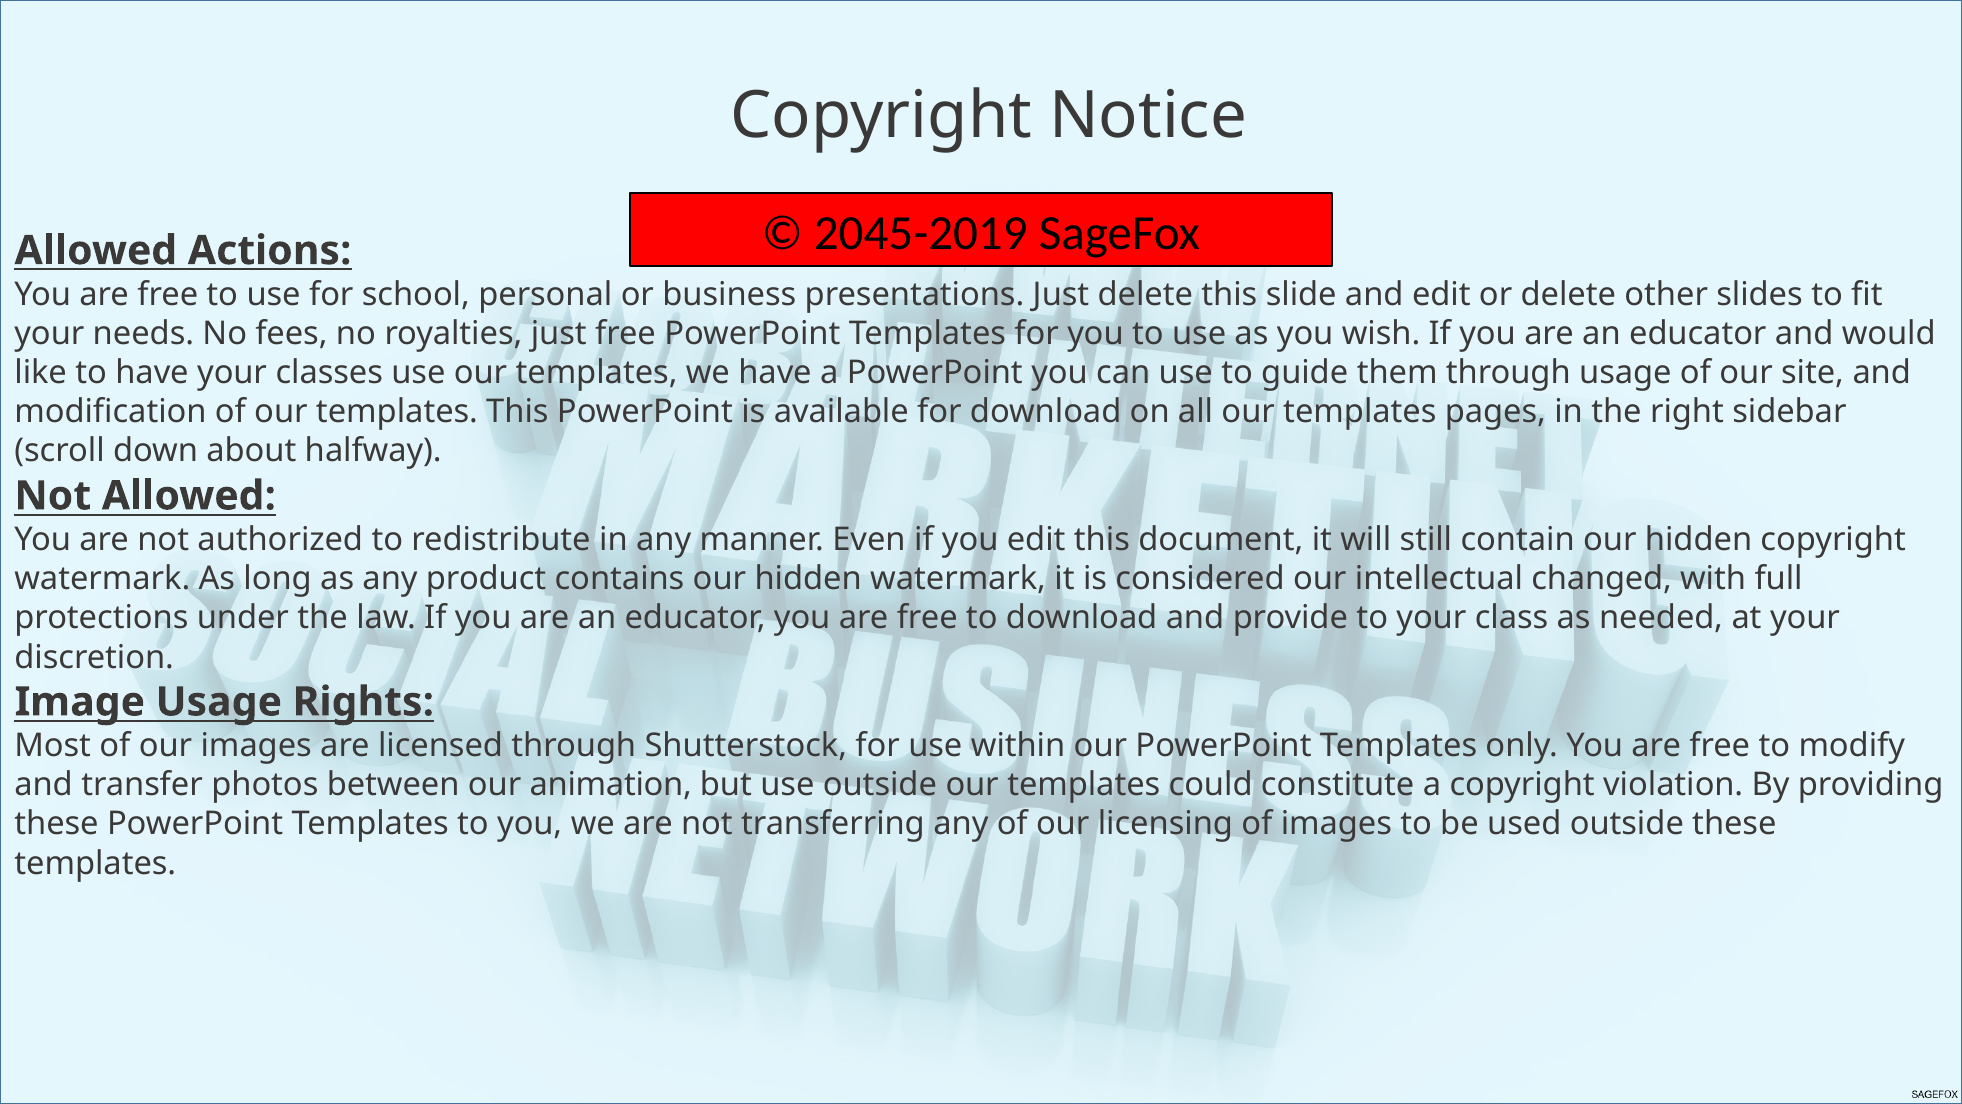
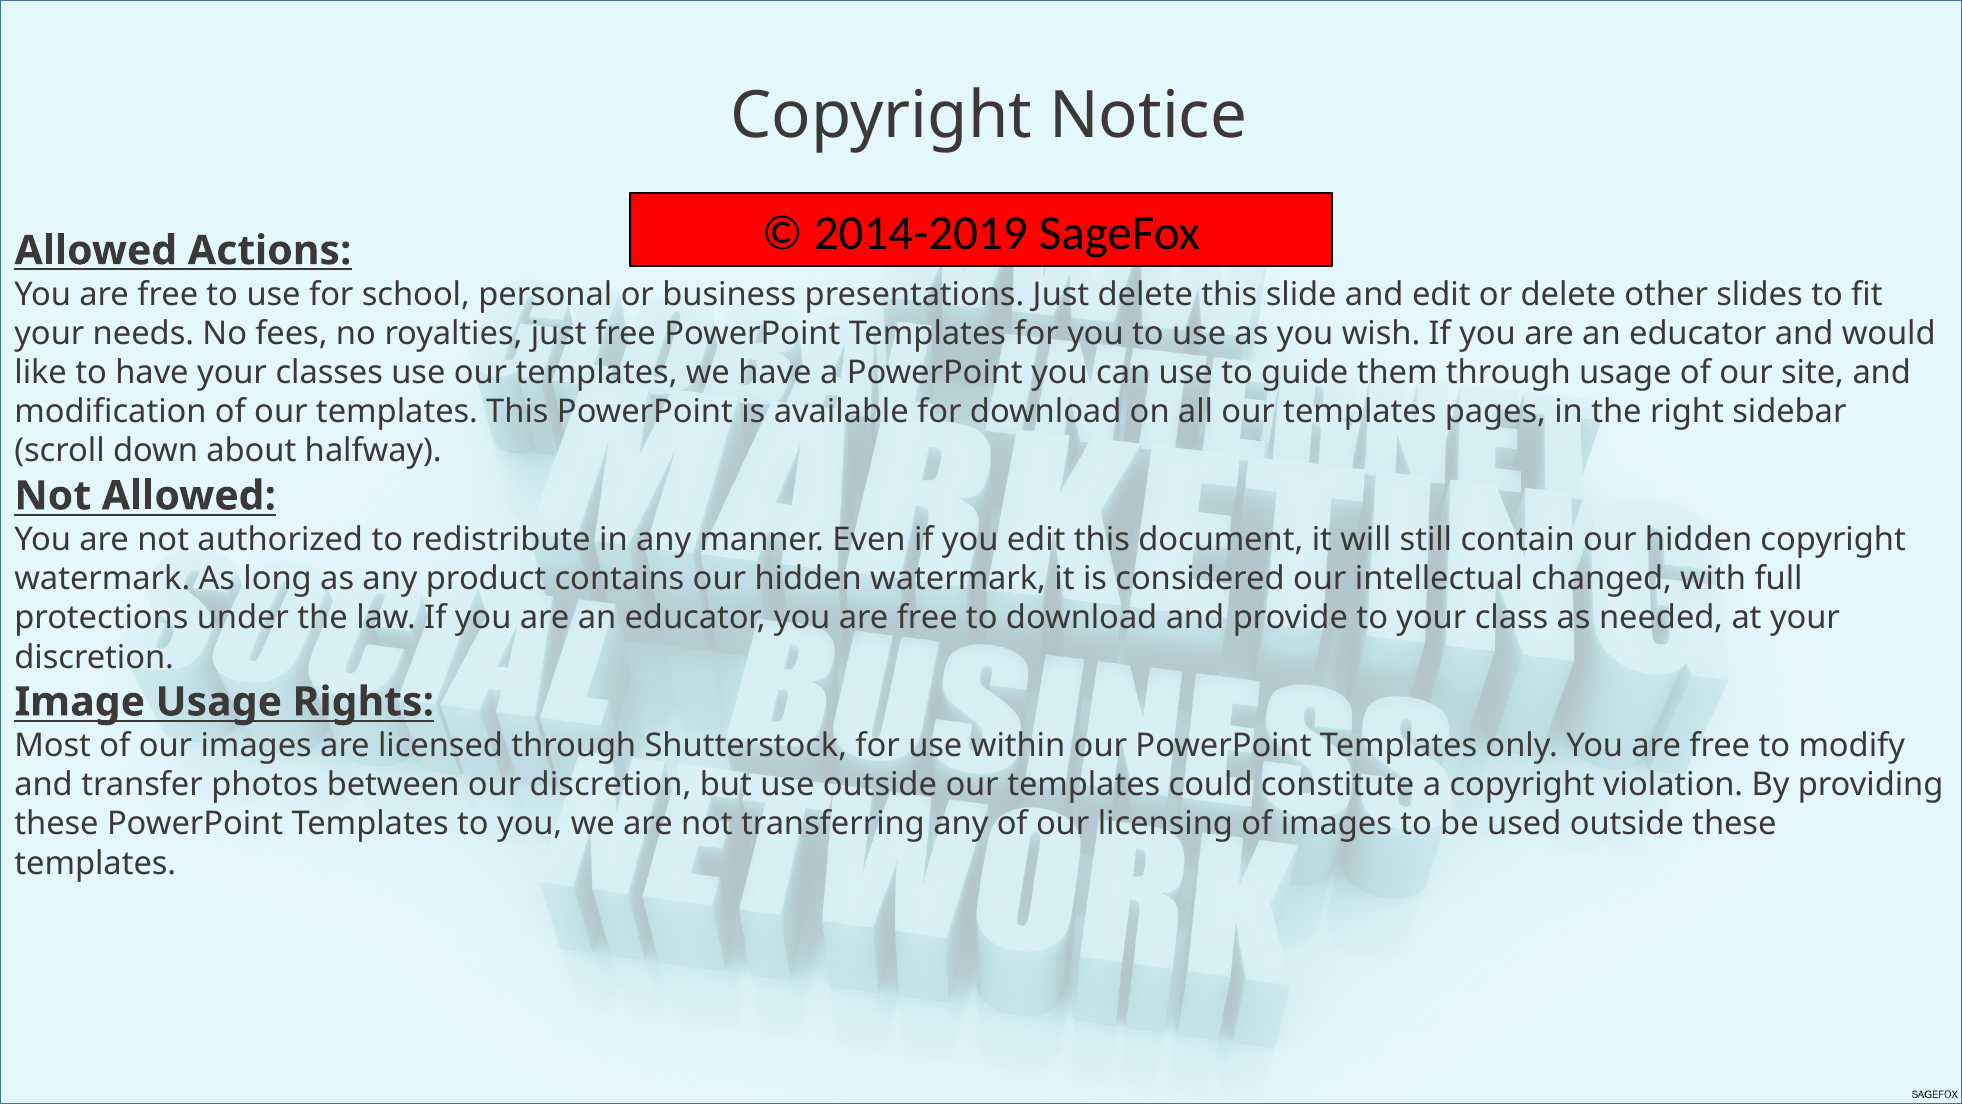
2045-2019: 2045-2019 -> 2014-2019
our animation: animation -> discretion
